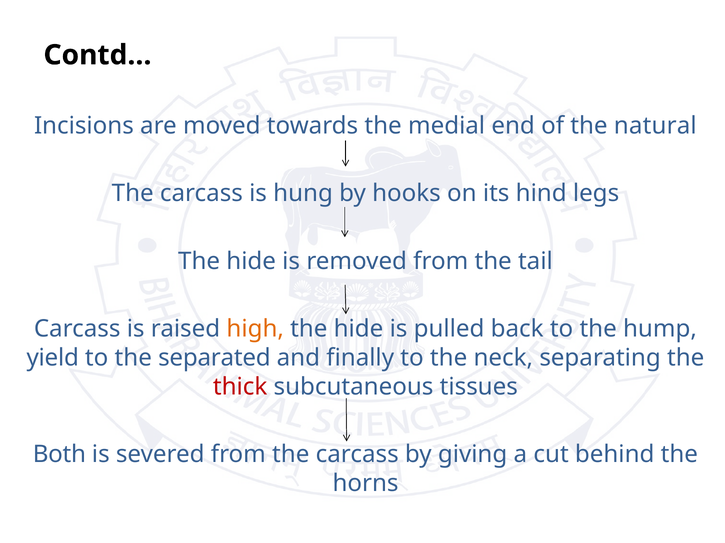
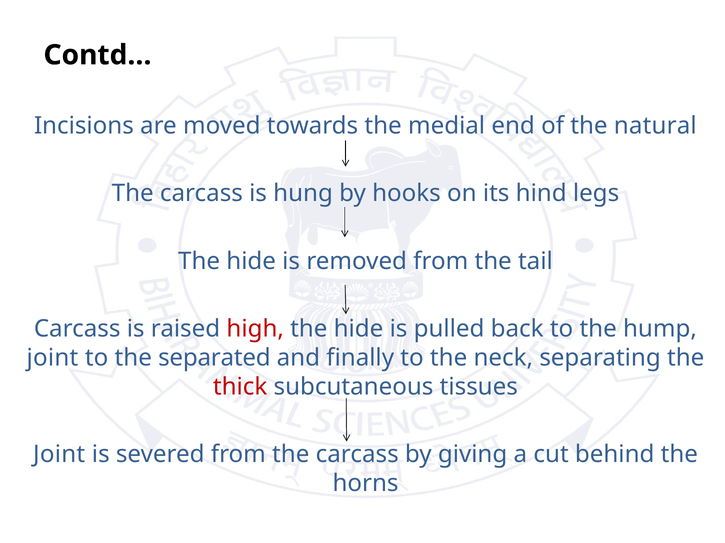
high colour: orange -> red
yield at (53, 358): yield -> joint
Both at (59, 455): Both -> Joint
